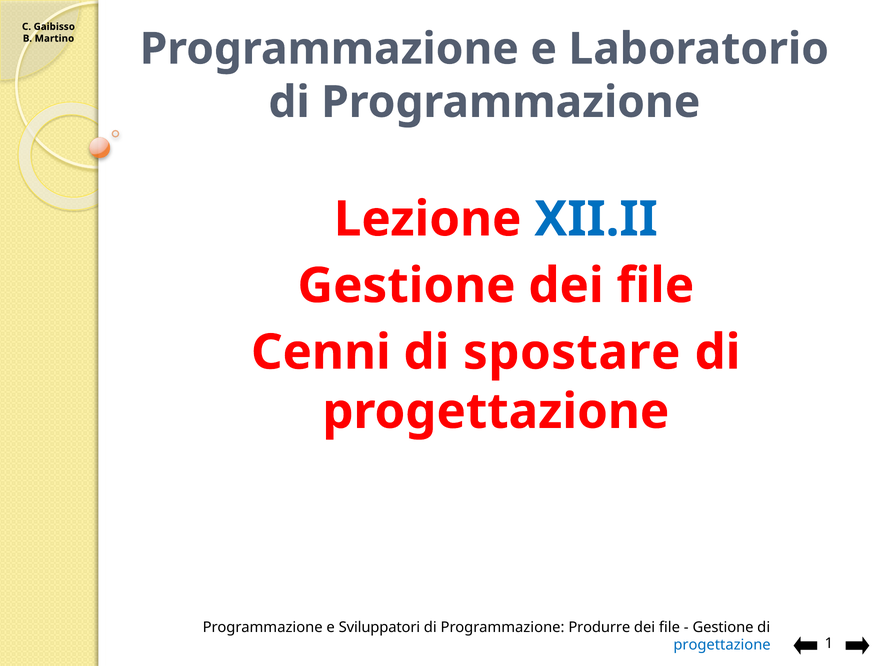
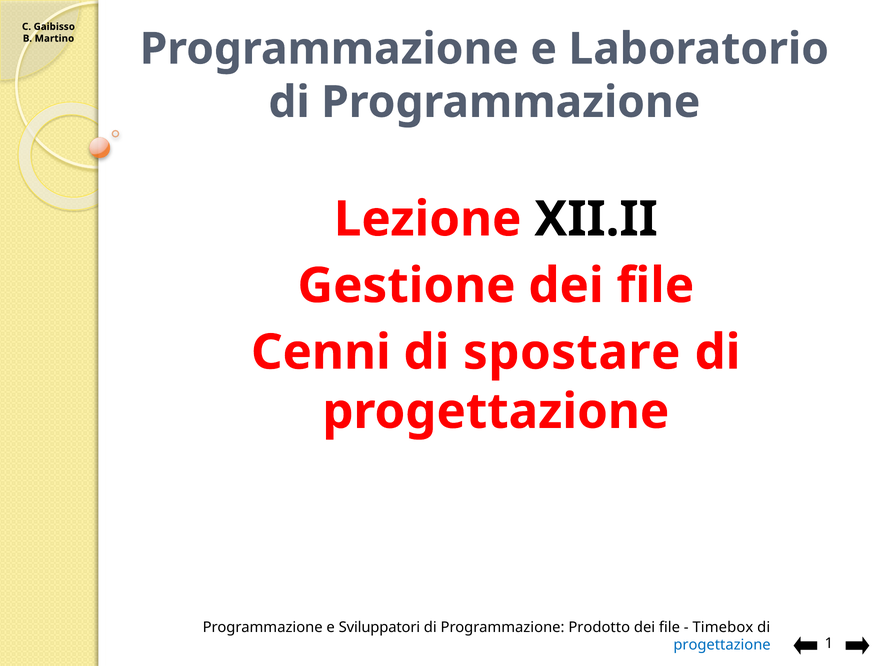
XII.II colour: blue -> black
Produrre: Produrre -> Prodotto
Gestione at (723, 627): Gestione -> Timebox
